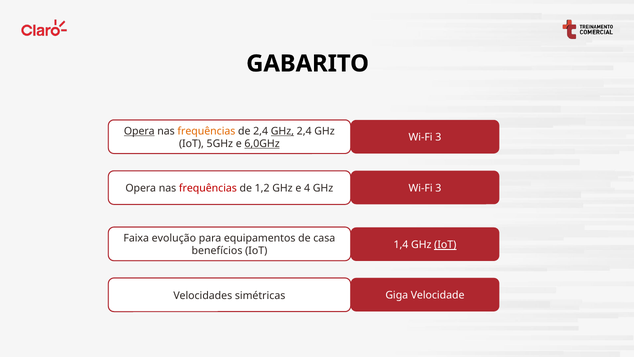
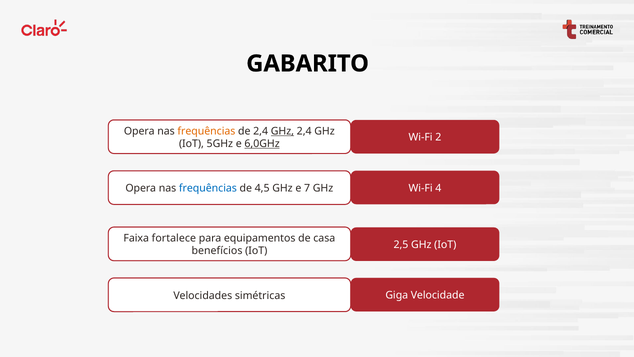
Opera at (139, 131) underline: present -> none
3 at (438, 137): 3 -> 2
3 at (438, 188): 3 -> 4
frequências at (208, 188) colour: red -> blue
1,2: 1,2 -> 4,5
4: 4 -> 7
evolução: evolução -> fortalece
1,4: 1,4 -> 2,5
IoT at (445, 245) underline: present -> none
